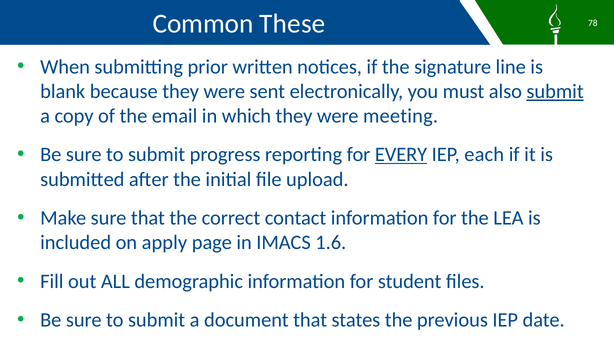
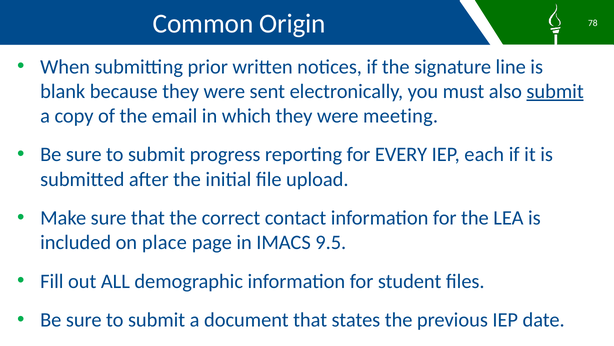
These: These -> Origin
EVERY underline: present -> none
apply: apply -> place
1.6: 1.6 -> 9.5
